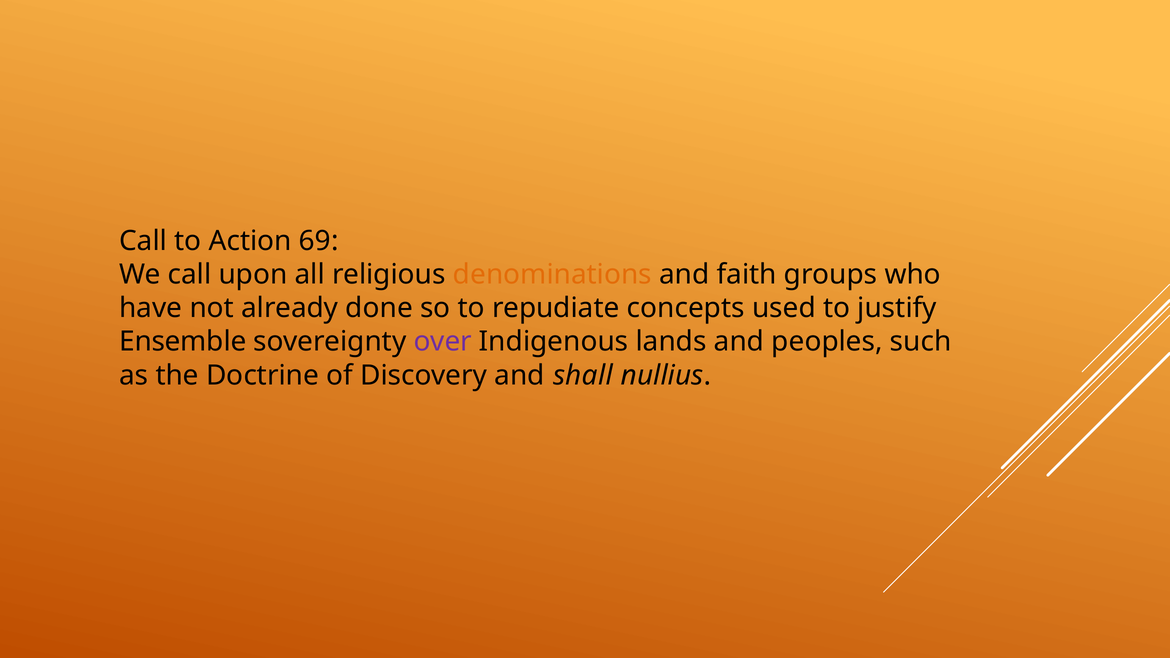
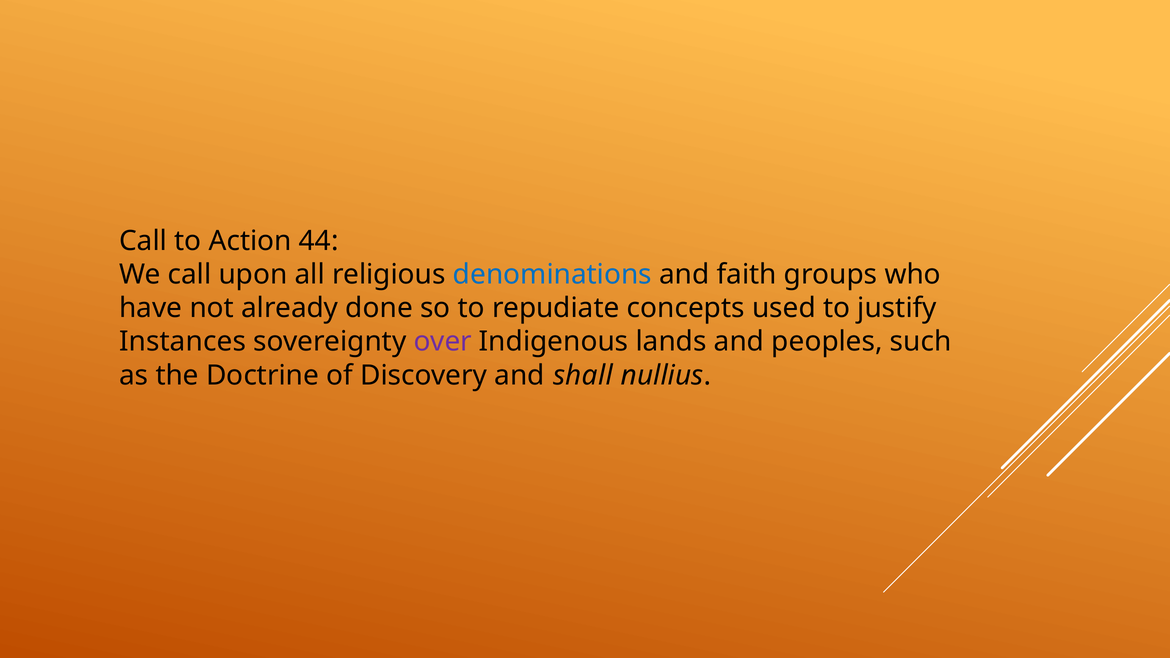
69: 69 -> 44
denominations colour: orange -> blue
Ensemble: Ensemble -> Instances
